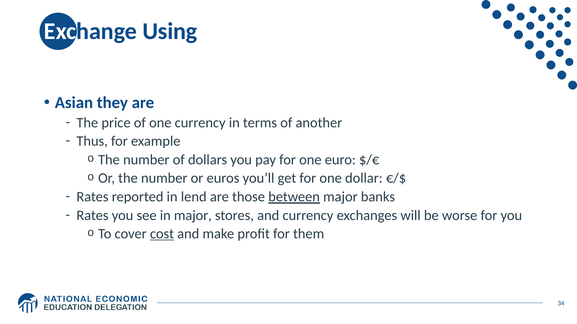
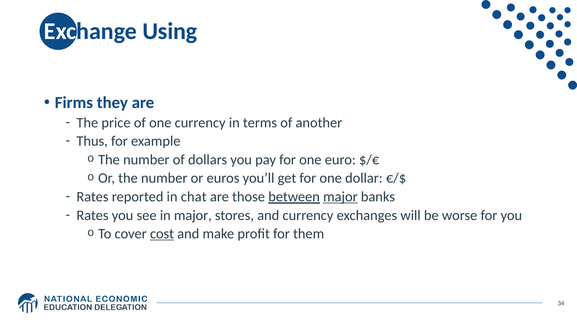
Asian: Asian -> Firms
lend: lend -> chat
major at (340, 197) underline: none -> present
